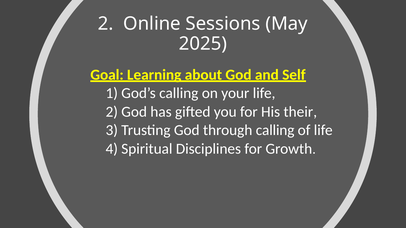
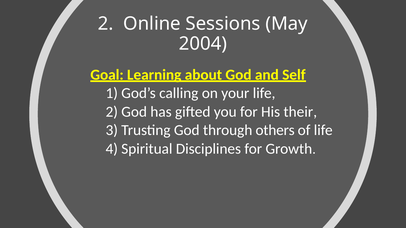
2025: 2025 -> 2004
through calling: calling -> others
